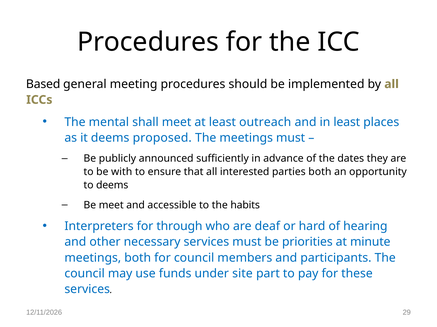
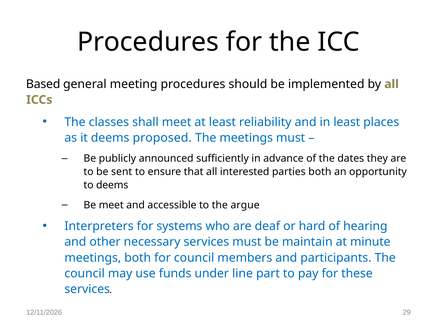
mental: mental -> classes
outreach: outreach -> reliability
with: with -> sent
habits: habits -> argue
through: through -> systems
priorities: priorities -> maintain
site: site -> line
